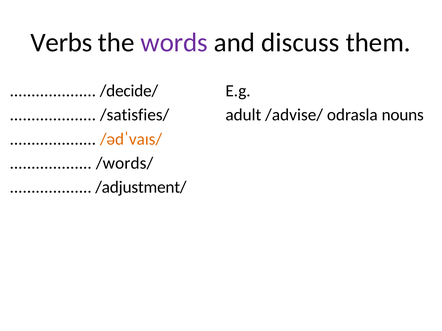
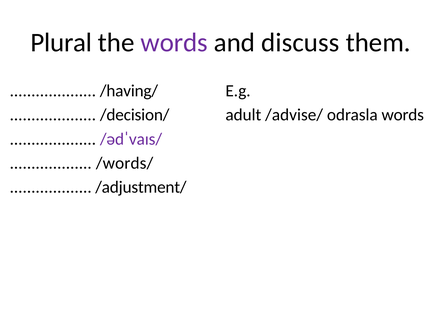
Verbs: Verbs -> Plural
/decide/: /decide/ -> /having/
/satisfies/: /satisfies/ -> /decision/
odrasla nouns: nouns -> words
/ədˈvaɪs/ colour: orange -> purple
